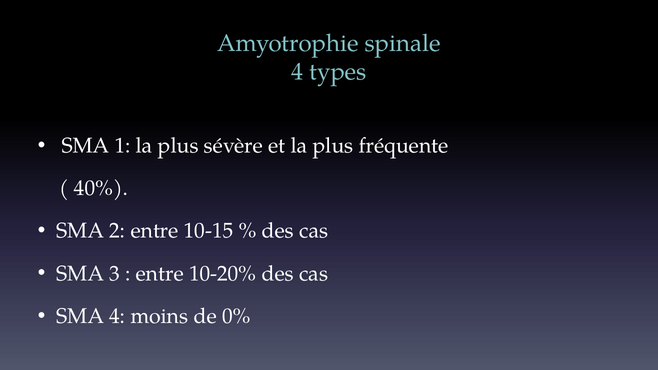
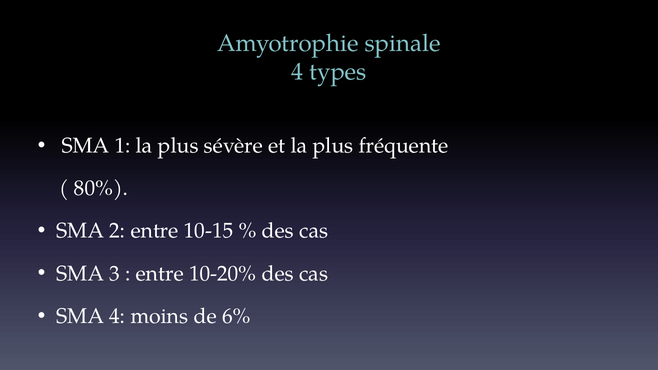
40%: 40% -> 80%
0%: 0% -> 6%
